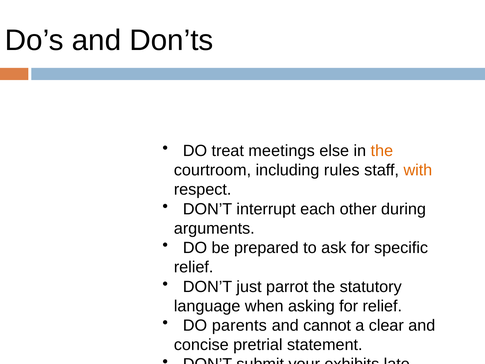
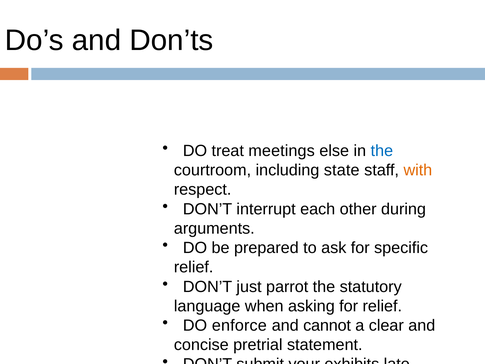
the at (382, 151) colour: orange -> blue
rules: rules -> state
parents: parents -> enforce
